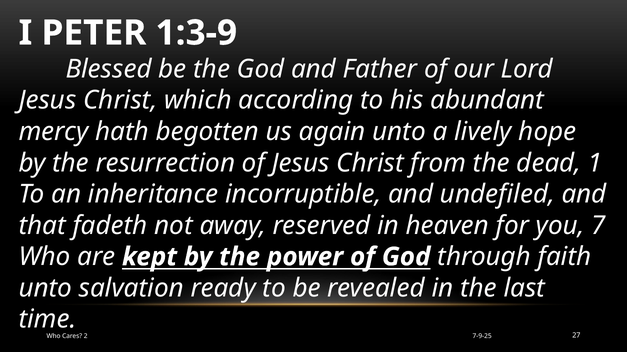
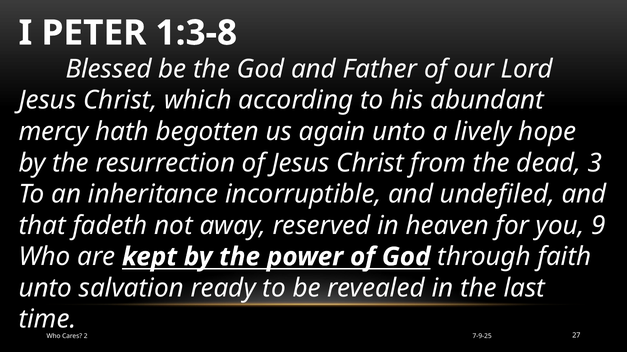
1:3-9: 1:3-9 -> 1:3-8
1: 1 -> 3
7: 7 -> 9
